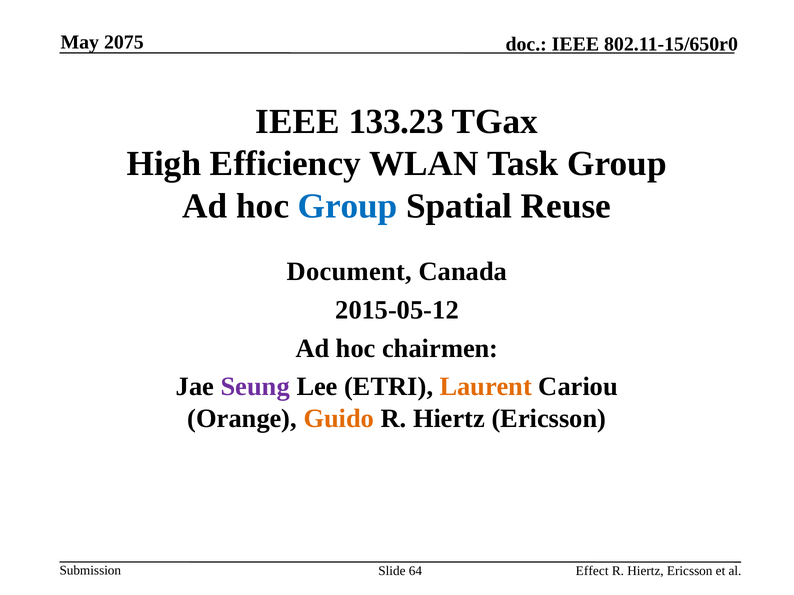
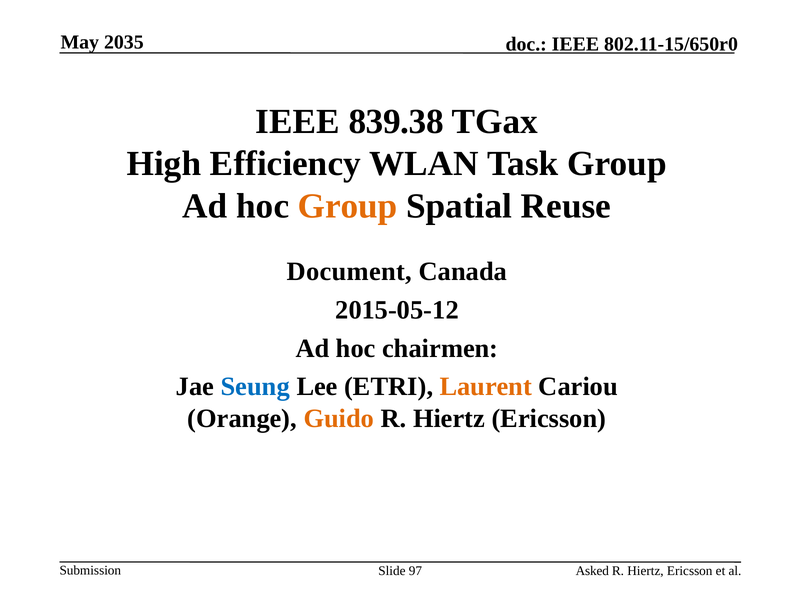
2075: 2075 -> 2035
133.23: 133.23 -> 839.38
Group at (348, 206) colour: blue -> orange
Seung colour: purple -> blue
64: 64 -> 97
Effect: Effect -> Asked
